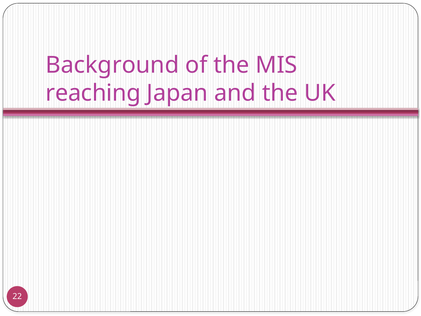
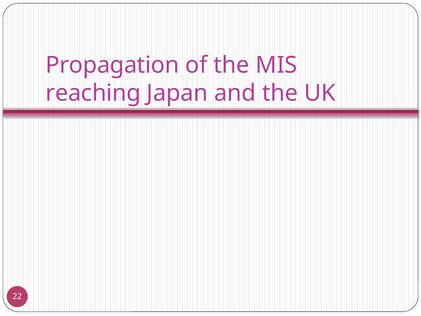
Background: Background -> Propagation
